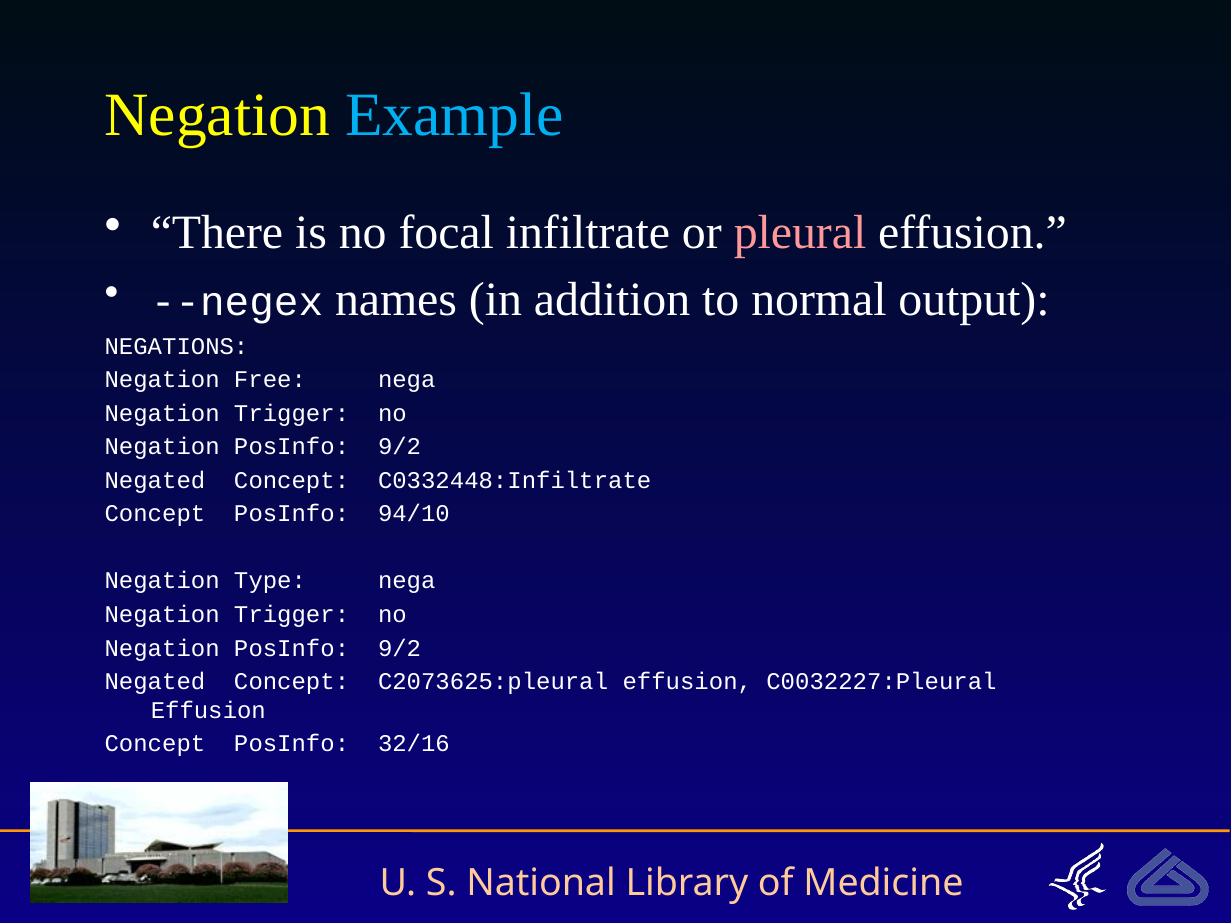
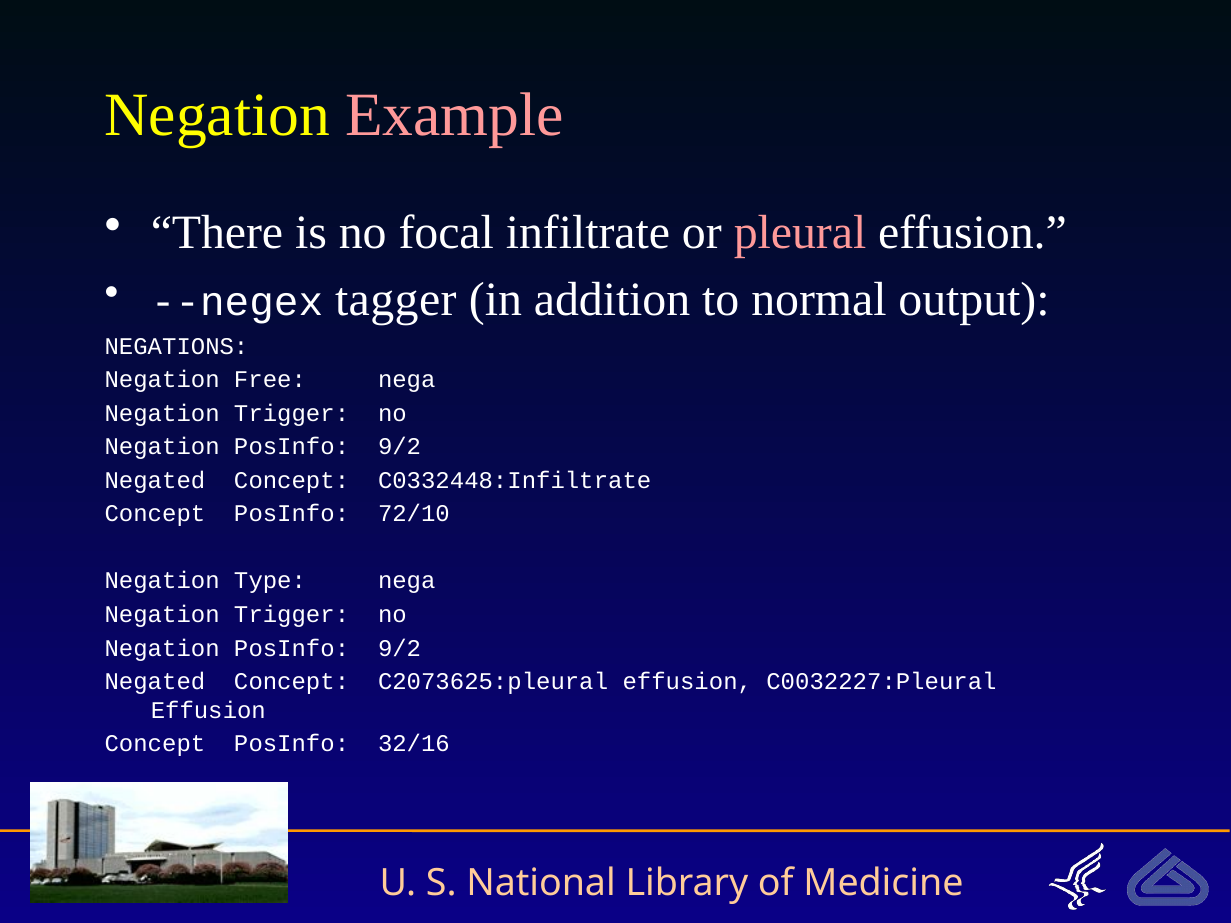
Example colour: light blue -> pink
names: names -> tagger
94/10: 94/10 -> 72/10
